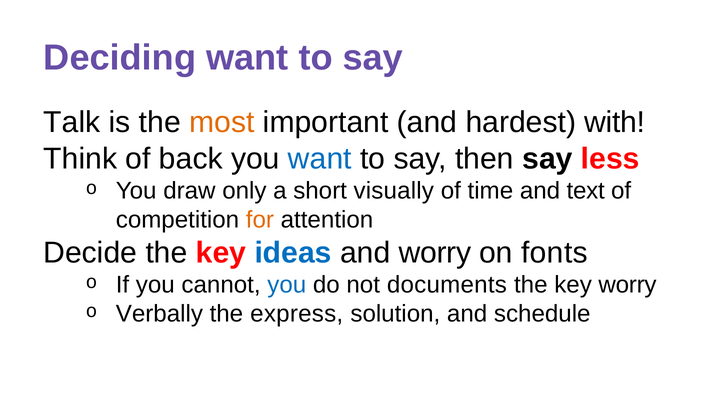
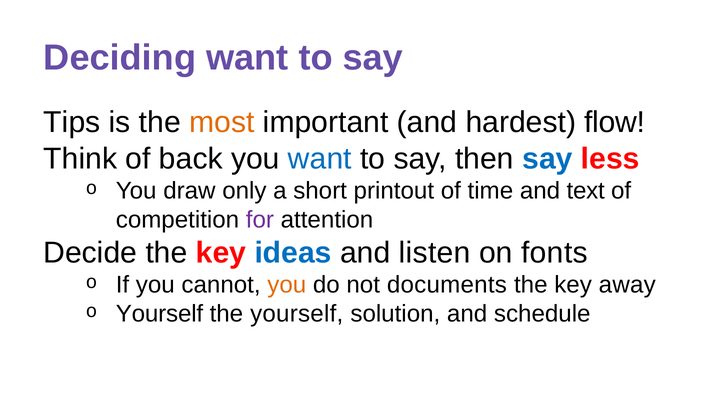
Talk: Talk -> Tips
with: with -> flow
say at (548, 159) colour: black -> blue
visually: visually -> printout
for colour: orange -> purple
and worry: worry -> listen
you at (287, 285) colour: blue -> orange
key worry: worry -> away
Verbally at (159, 314): Verbally -> Yourself
the express: express -> yourself
